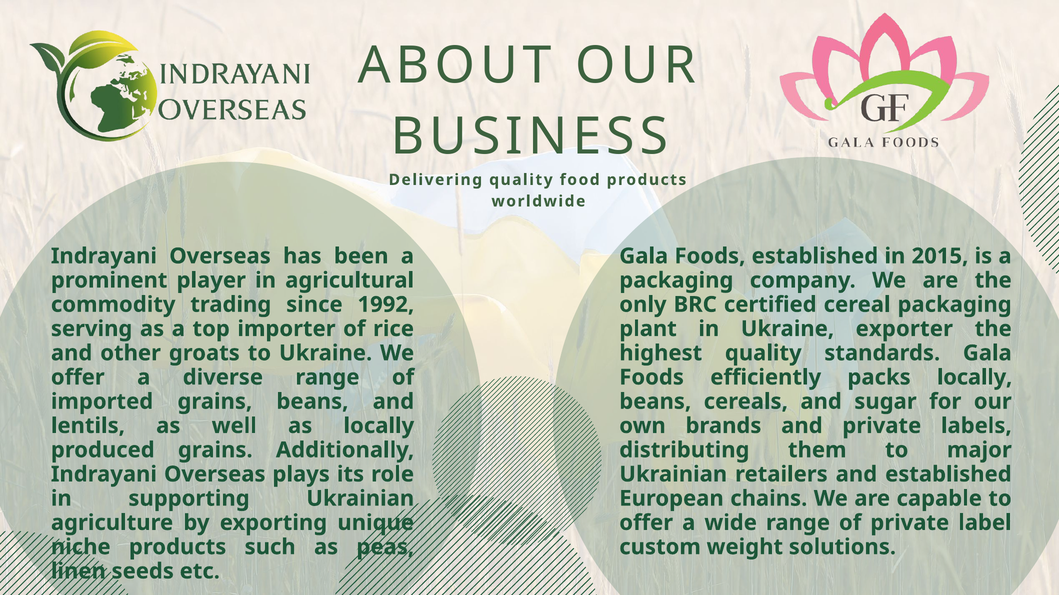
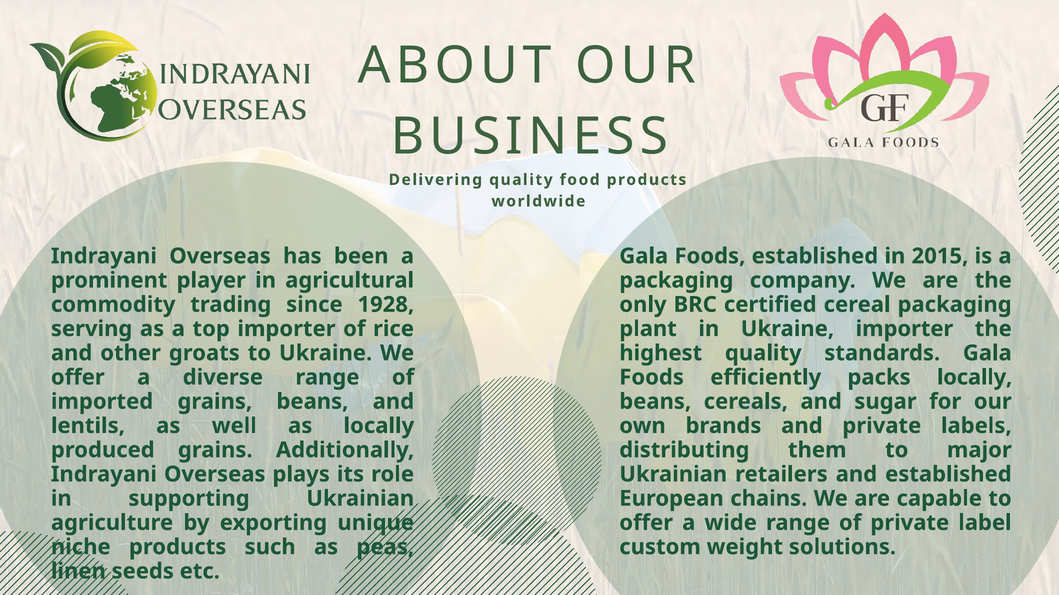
1992: 1992 -> 1928
Ukraine exporter: exporter -> importer
